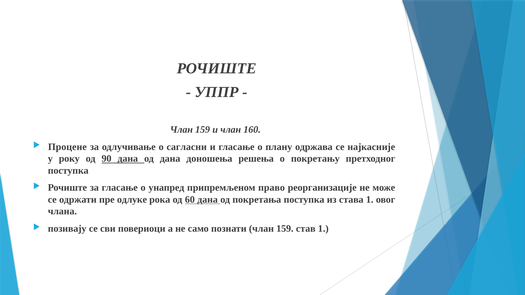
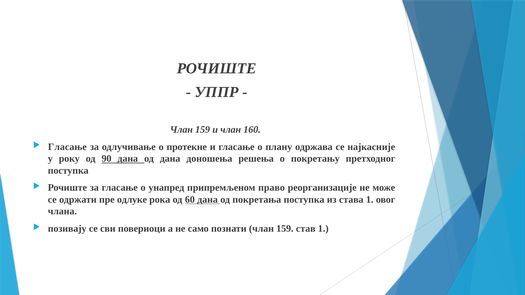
Процене at (67, 147): Процене -> Гласање
сагласни: сагласни -> протекне
